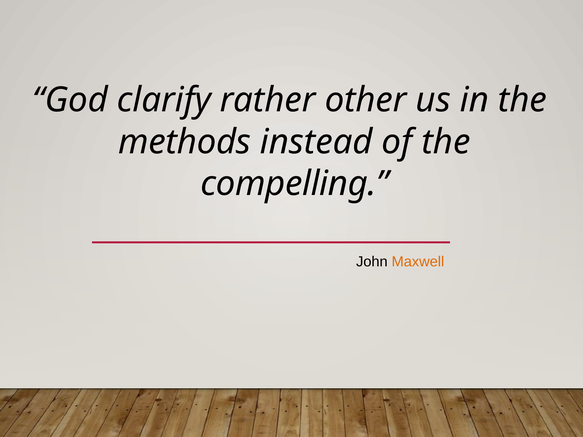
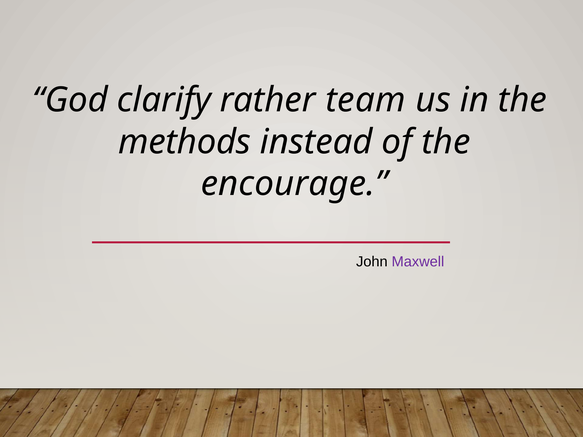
other: other -> team
compelling: compelling -> encourage
Maxwell colour: orange -> purple
